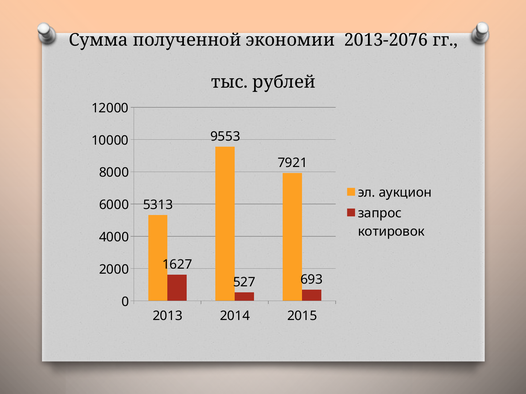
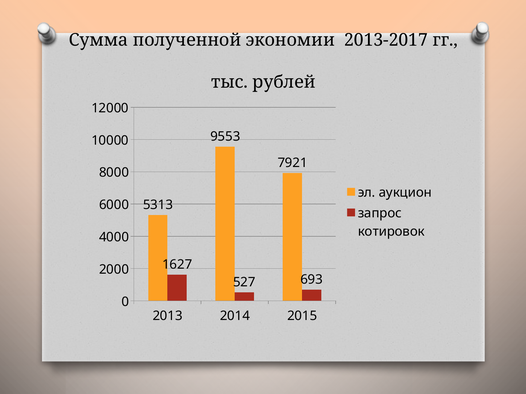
2013-2076: 2013-2076 -> 2013-2017
